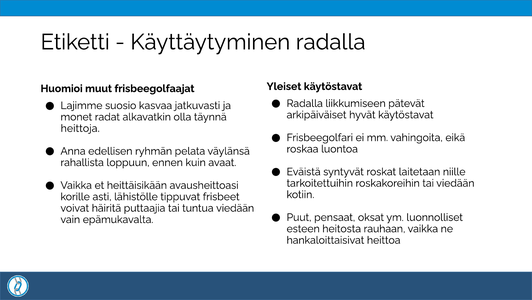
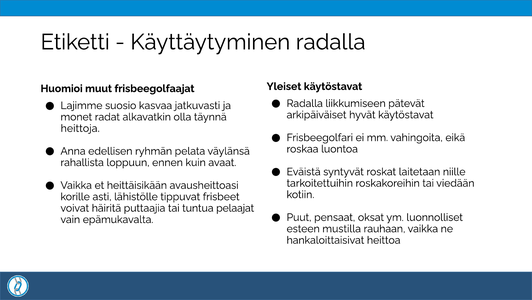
tuntua viedään: viedään -> pelaajat
heitosta: heitosta -> mustilla
